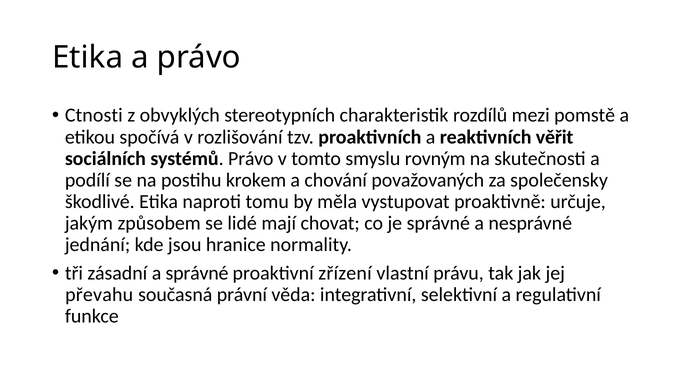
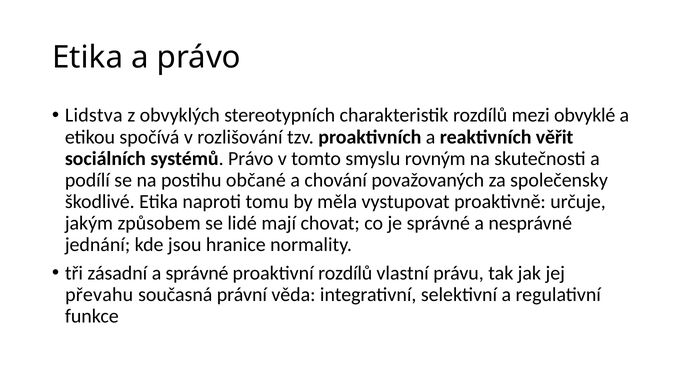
Ctnosti: Ctnosti -> Lidstva
pomstě: pomstě -> obvyklé
krokem: krokem -> občané
proaktivní zřízení: zřízení -> rozdílů
